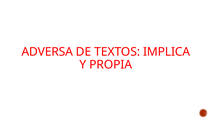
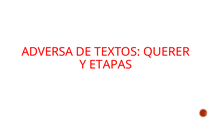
IMPLICA: IMPLICA -> QUERER
PROPIA: PROPIA -> ETAPAS
